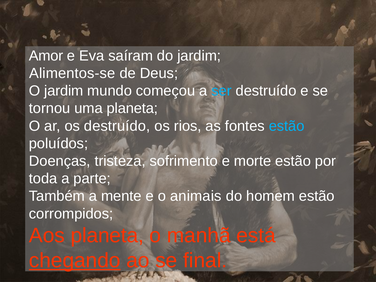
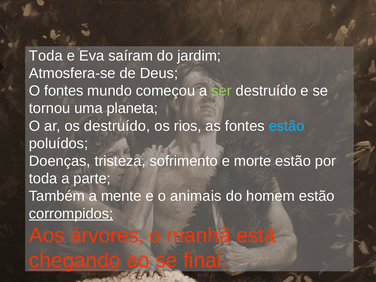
Amor at (46, 56): Amor -> Toda
Alimentos-se: Alimentos-se -> Atmosfera-se
O jardim: jardim -> fontes
ser colour: light blue -> light green
corrompidos underline: none -> present
Aos planeta: planeta -> árvores
